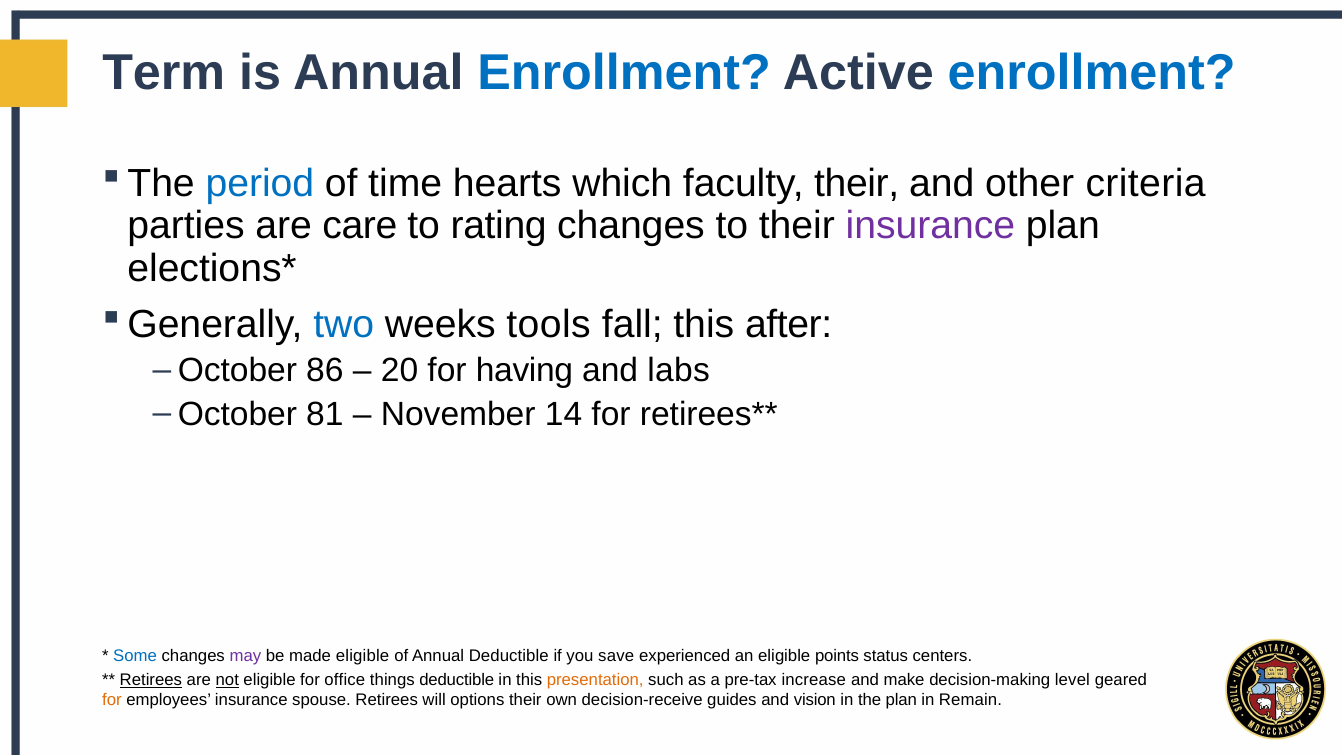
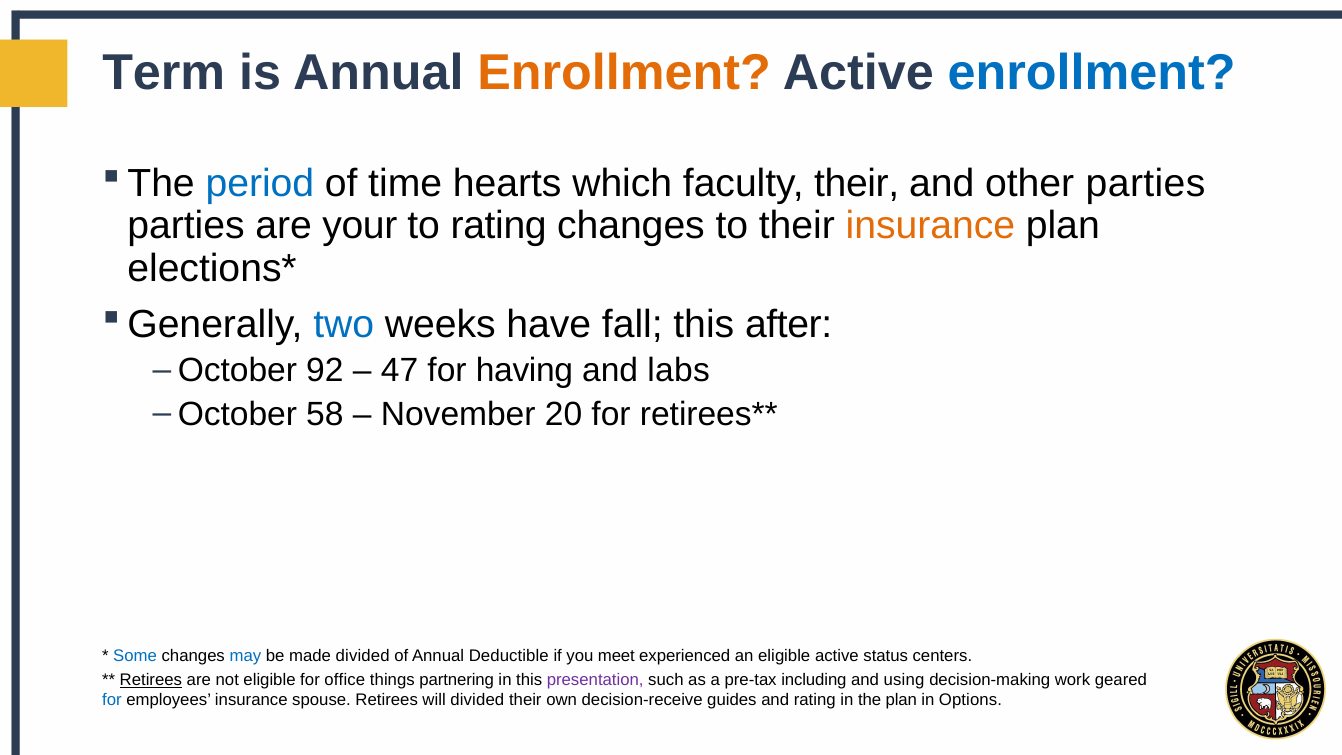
Enrollment at (624, 73) colour: blue -> orange
other criteria: criteria -> parties
care: care -> your
insurance at (930, 226) colour: purple -> orange
tools: tools -> have
86: 86 -> 92
20: 20 -> 47
81: 81 -> 58
14: 14 -> 20
may colour: purple -> blue
made eligible: eligible -> divided
save: save -> meet
eligible points: points -> active
not underline: present -> none
things deductible: deductible -> partnering
presentation colour: orange -> purple
increase: increase -> including
make: make -> using
level: level -> work
for at (112, 700) colour: orange -> blue
will options: options -> divided
and vision: vision -> rating
Remain: Remain -> Options
